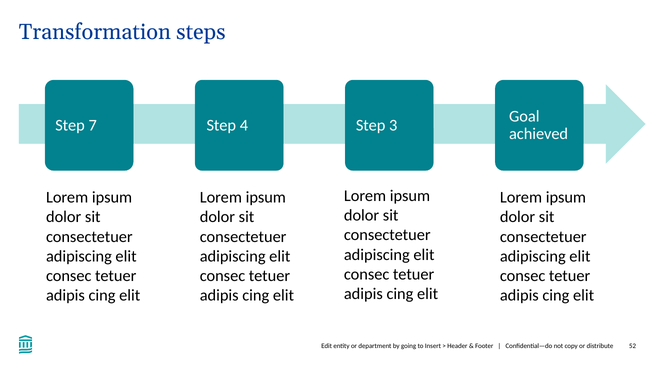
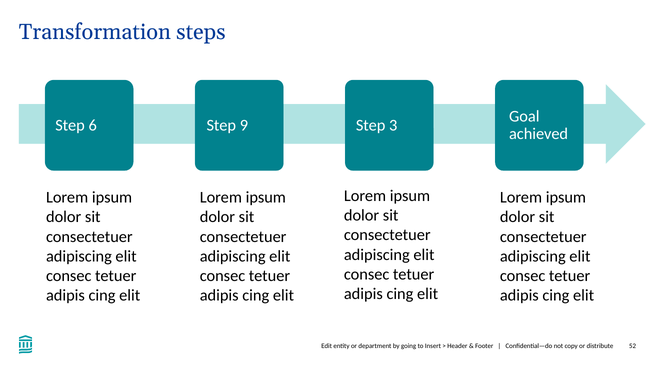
7: 7 -> 6
4: 4 -> 9
